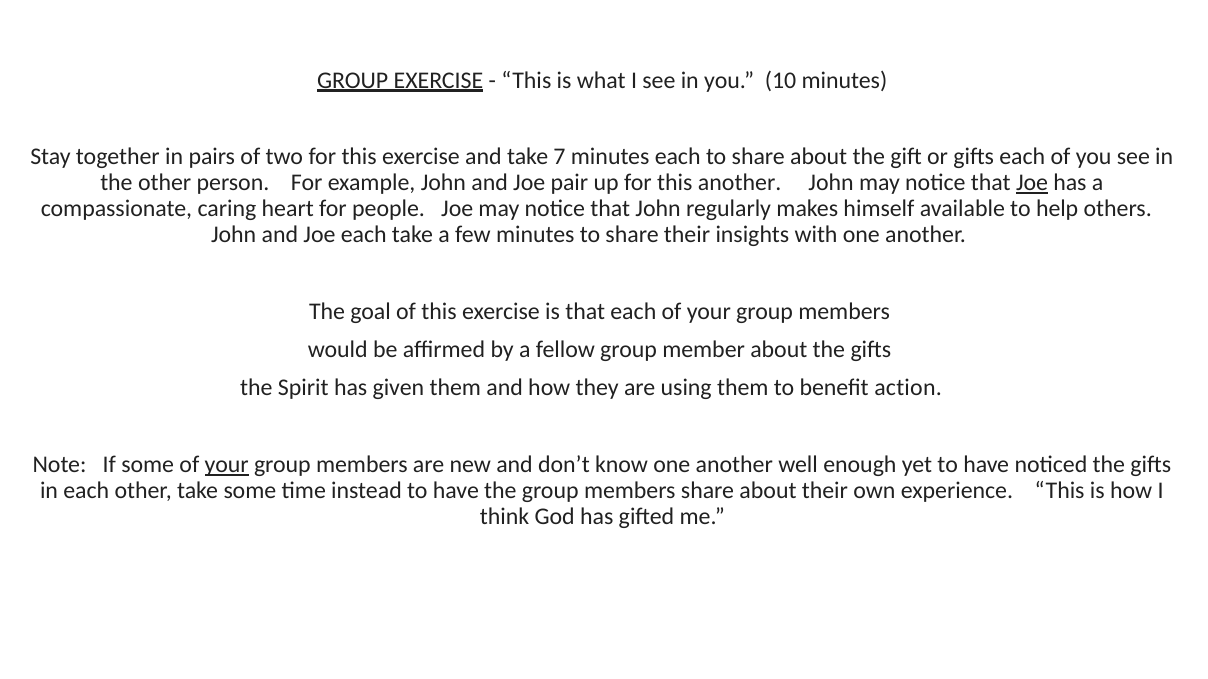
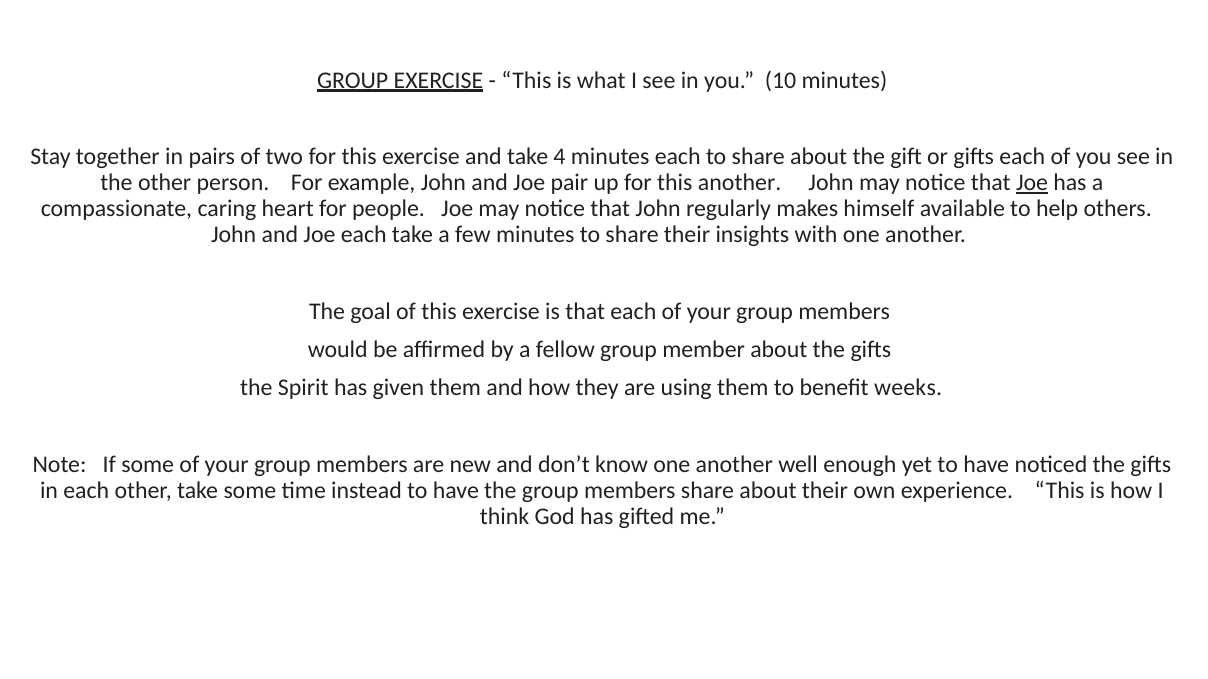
7: 7 -> 4
action: action -> weeks
your at (227, 465) underline: present -> none
